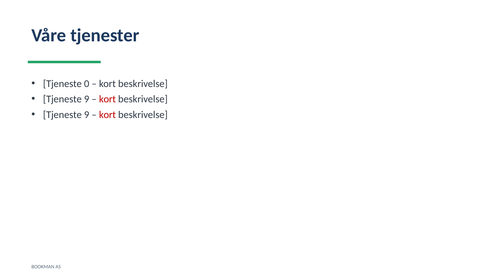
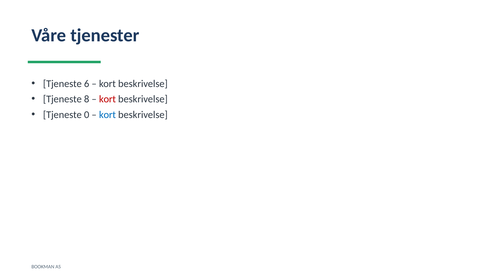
0: 0 -> 6
9 at (87, 99): 9 -> 8
9 at (87, 115): 9 -> 0
kort at (107, 115) colour: red -> blue
